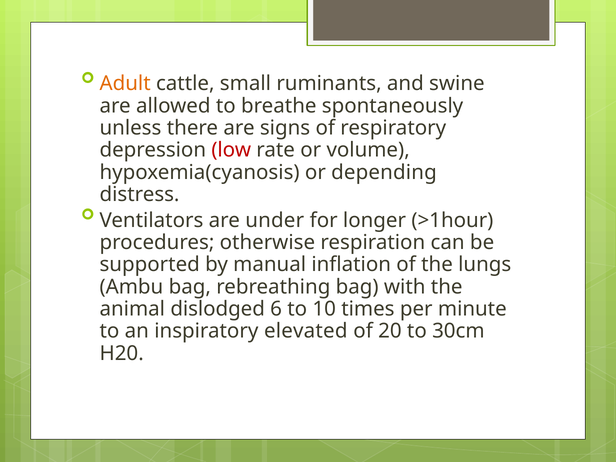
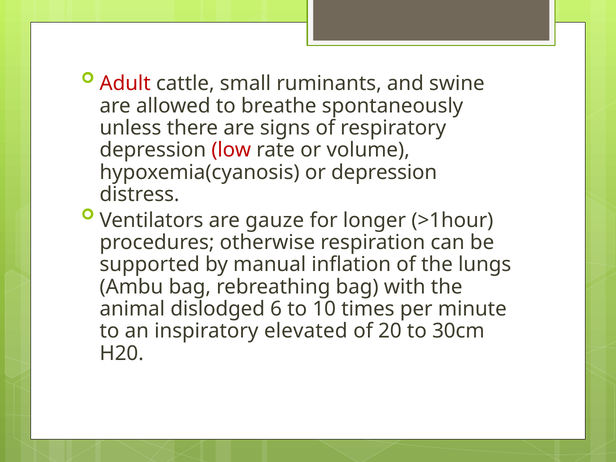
Adult colour: orange -> red
or depending: depending -> depression
under: under -> gauze
